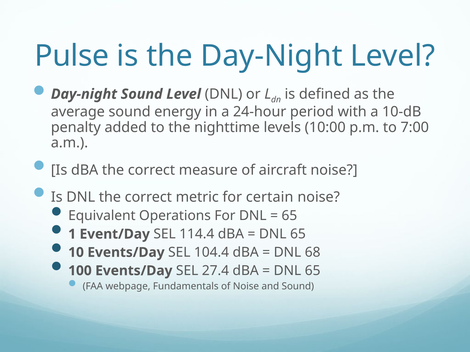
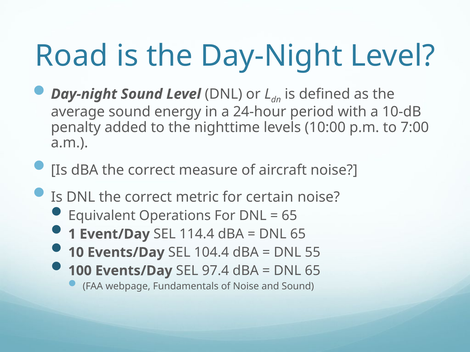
Pulse: Pulse -> Road
68: 68 -> 55
27.4: 27.4 -> 97.4
